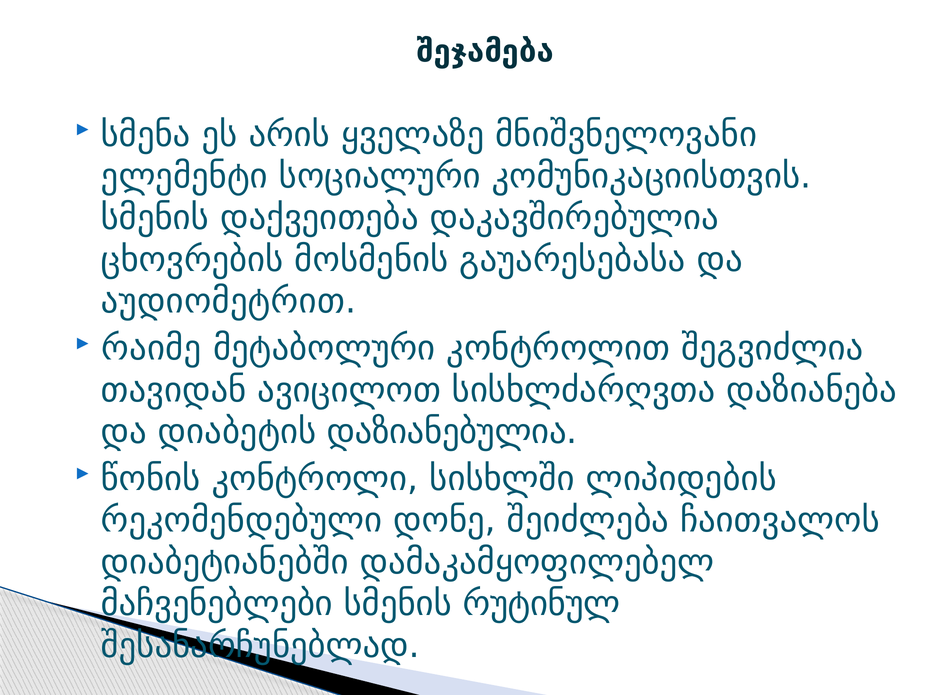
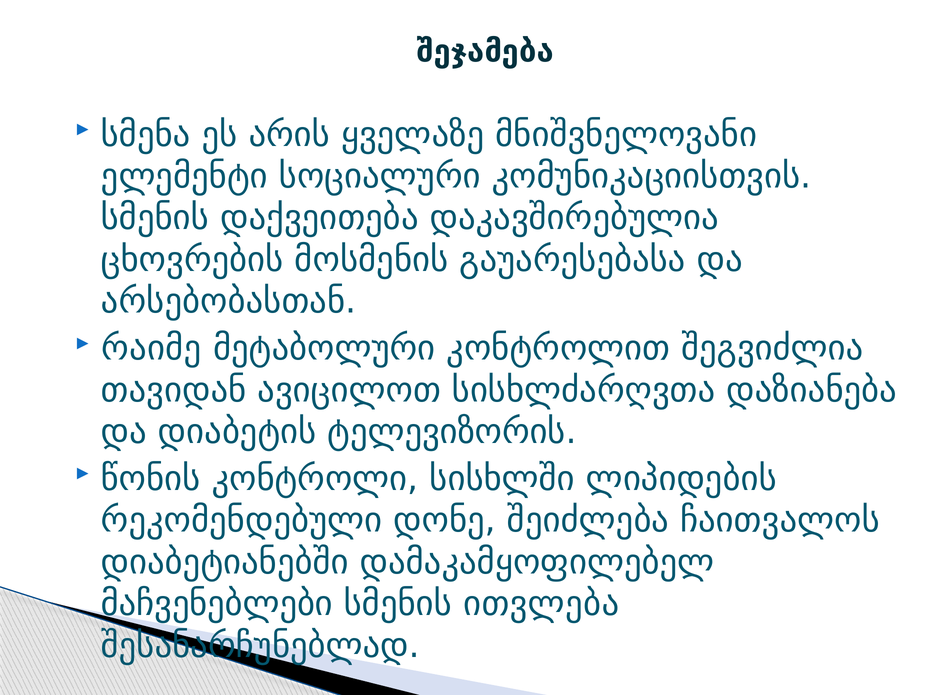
აუდიომეტრით: აუდიომეტრით -> არსებობასთან
დაზიანებულია: დაზიანებულია -> ტელევიზორის
რუტინულ: რუტინულ -> ითვლება
